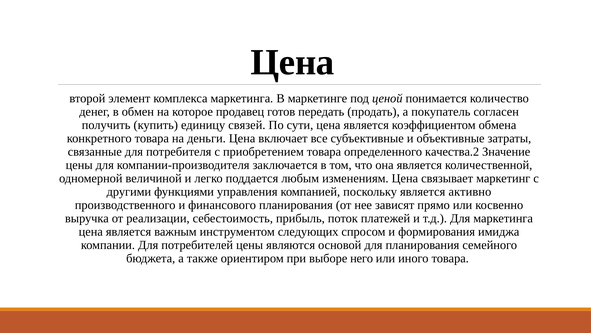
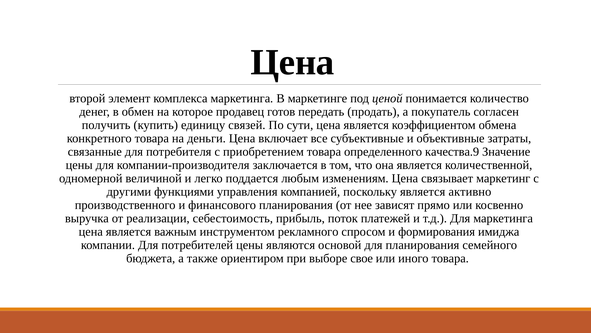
качества.2: качества.2 -> качества.9
следующих: следующих -> рекламного
него: него -> свое
